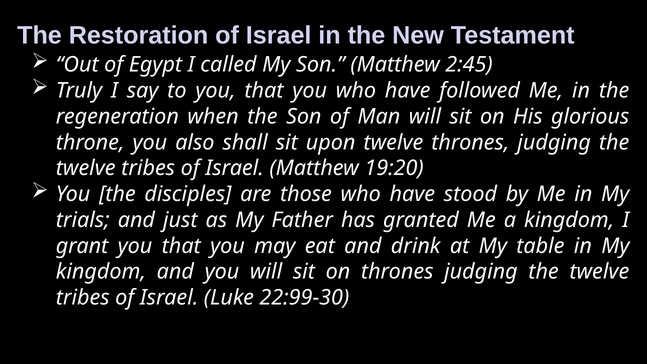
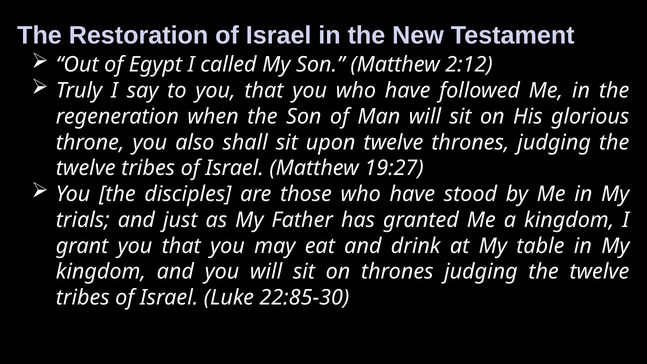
2:45: 2:45 -> 2:12
19:20: 19:20 -> 19:27
22:99-30: 22:99-30 -> 22:85-30
